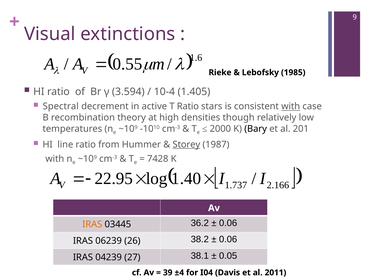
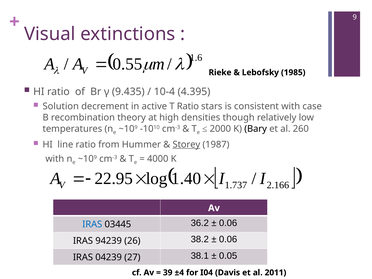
3.594: 3.594 -> 9.435
1.405: 1.405 -> 4.395
Spectral: Spectral -> Solution
with at (291, 106) underline: present -> none
201: 201 -> 260
7428: 7428 -> 4000
IRAS at (92, 224) colour: orange -> blue
06239: 06239 -> 94239
